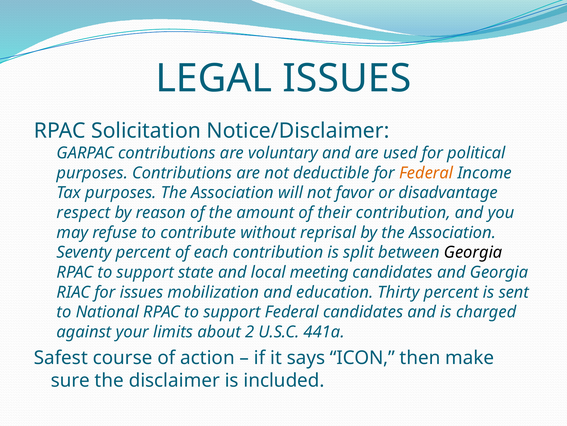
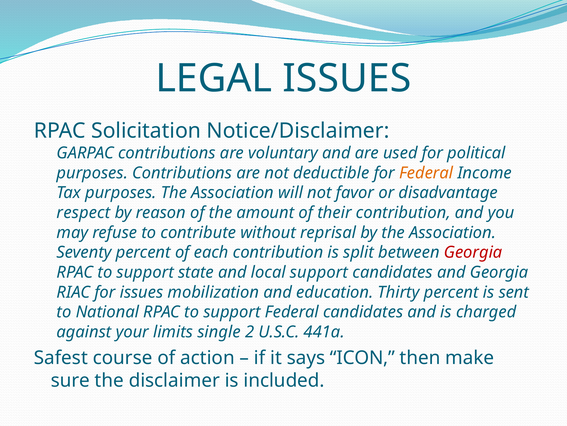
Georgia at (473, 252) colour: black -> red
local meeting: meeting -> support
about: about -> single
